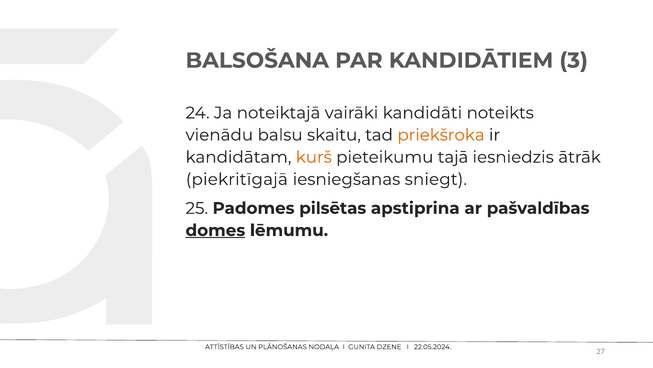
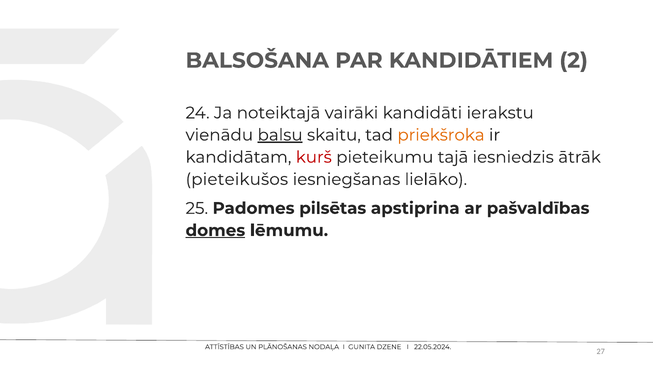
3: 3 -> 2
noteikts: noteikts -> ierakstu
balsu underline: none -> present
kurš colour: orange -> red
piekritīgajā: piekritīgajā -> pieteikušos
sniegt: sniegt -> lielāko
